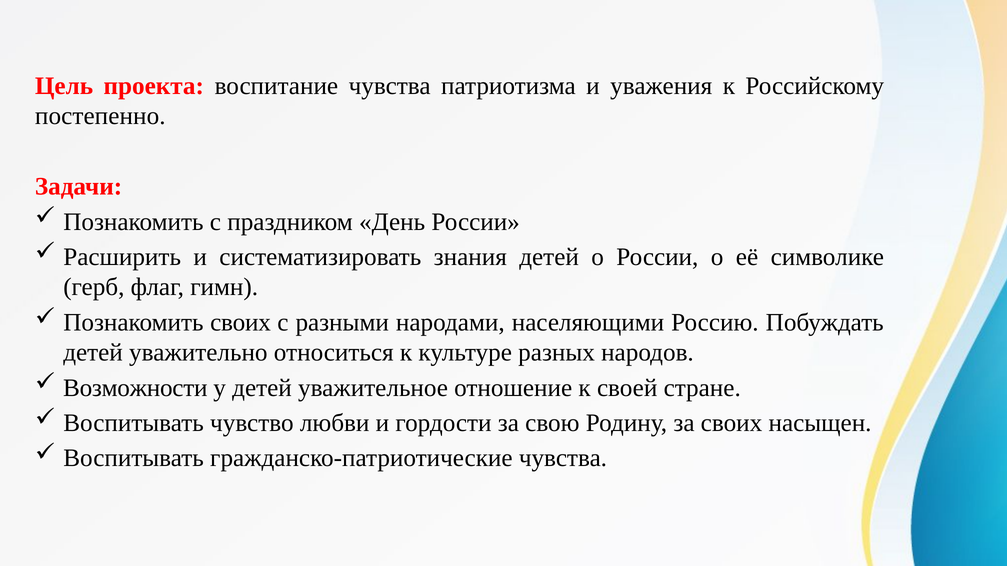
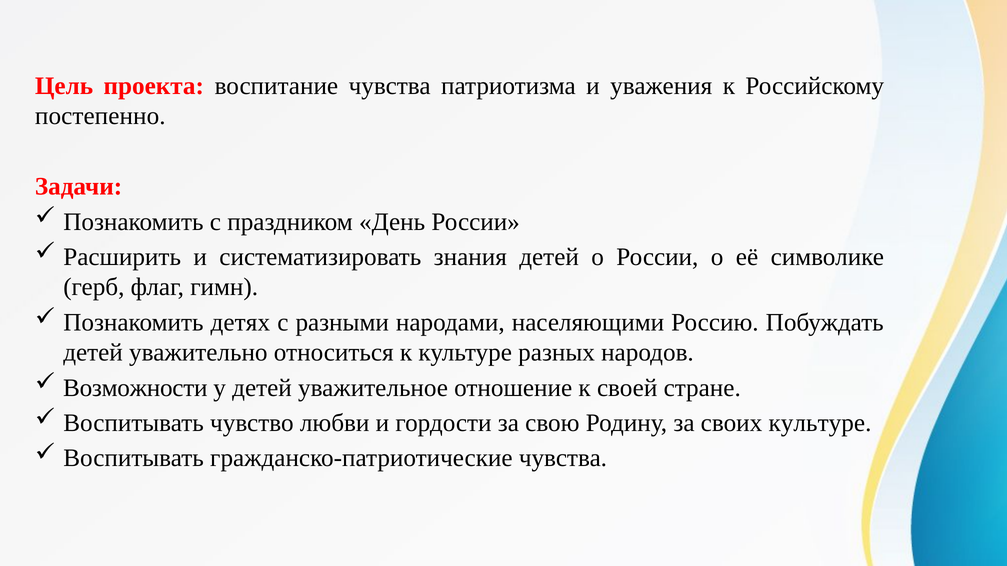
Познакомить своих: своих -> детях
своих насыщен: насыщен -> культуре
